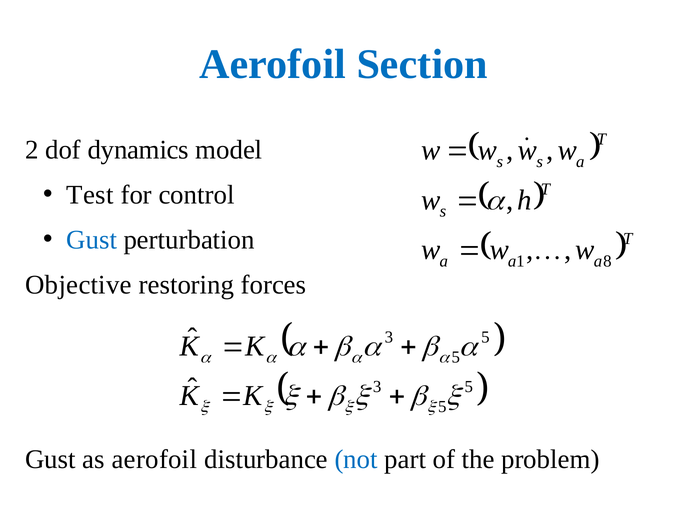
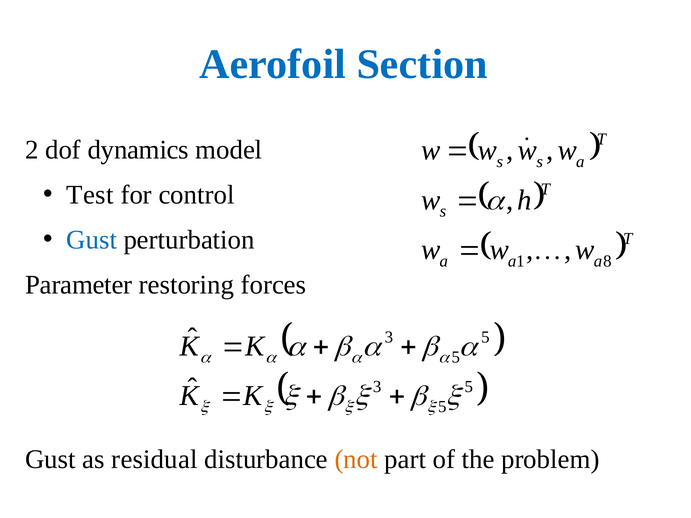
Objective: Objective -> Parameter
as aerofoil: aerofoil -> residual
not colour: blue -> orange
